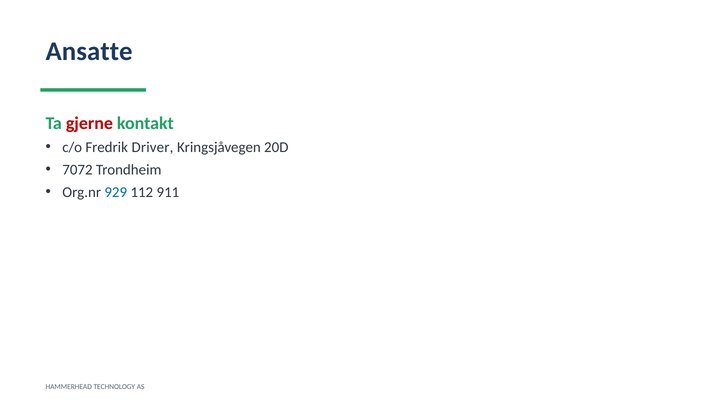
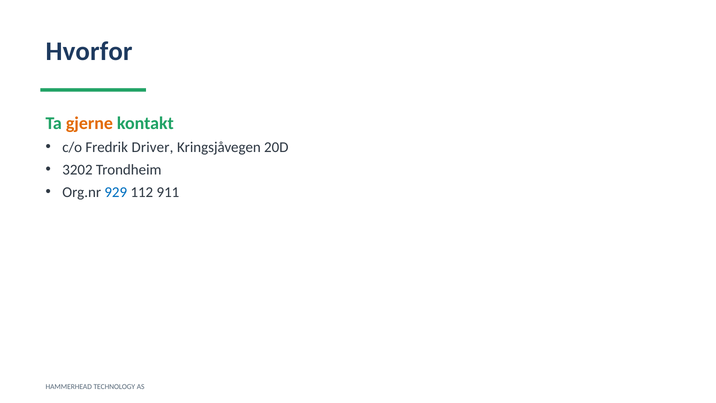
Ansatte: Ansatte -> Hvorfor
gjerne colour: red -> orange
7072: 7072 -> 3202
